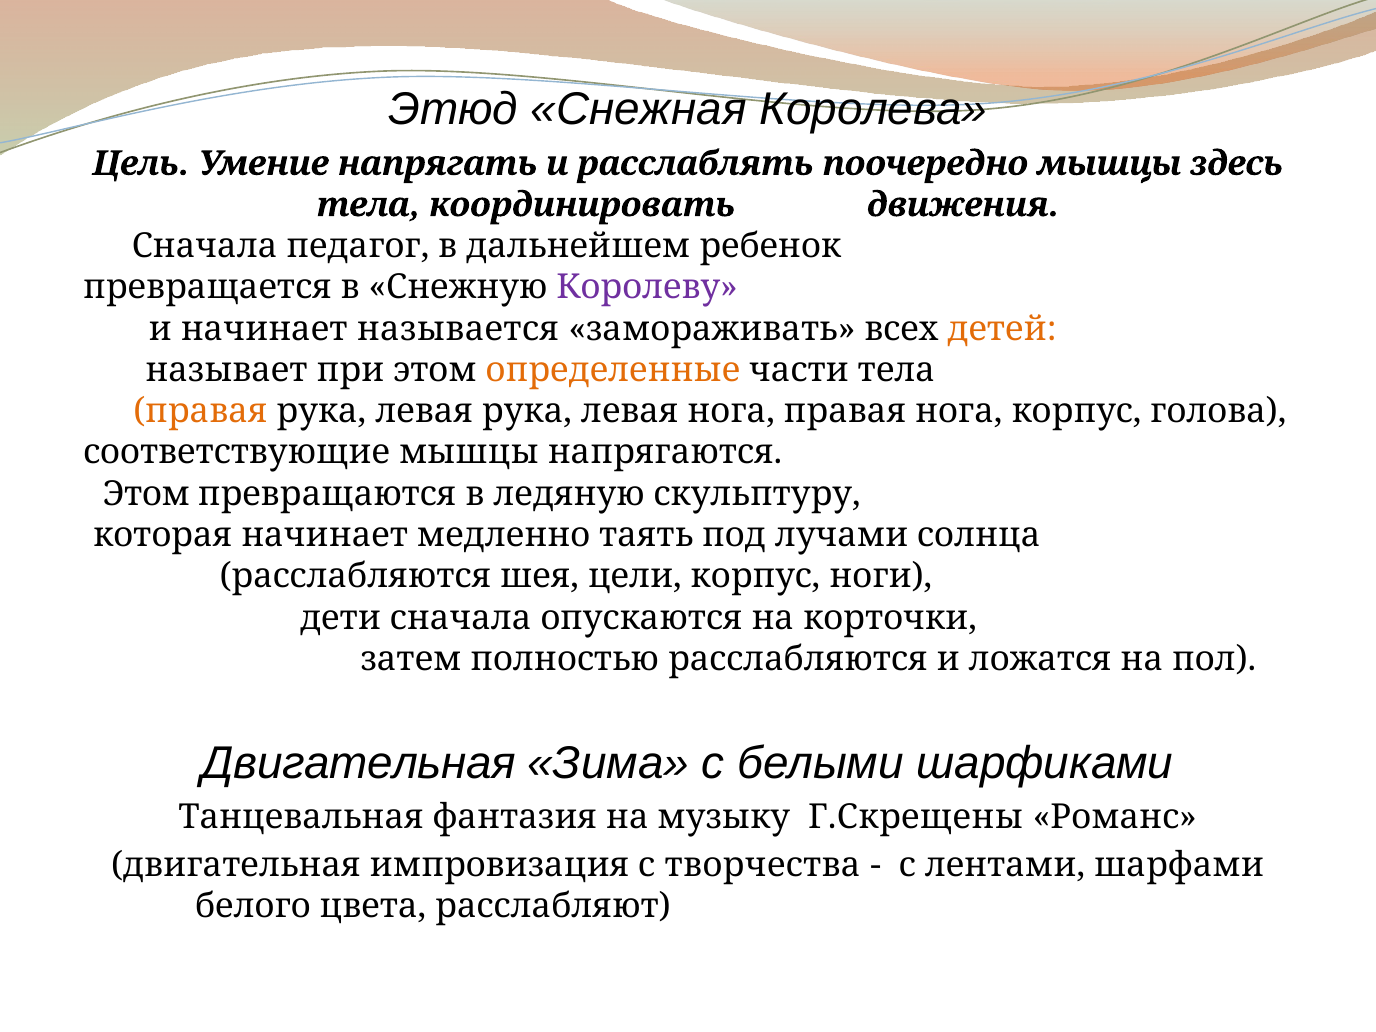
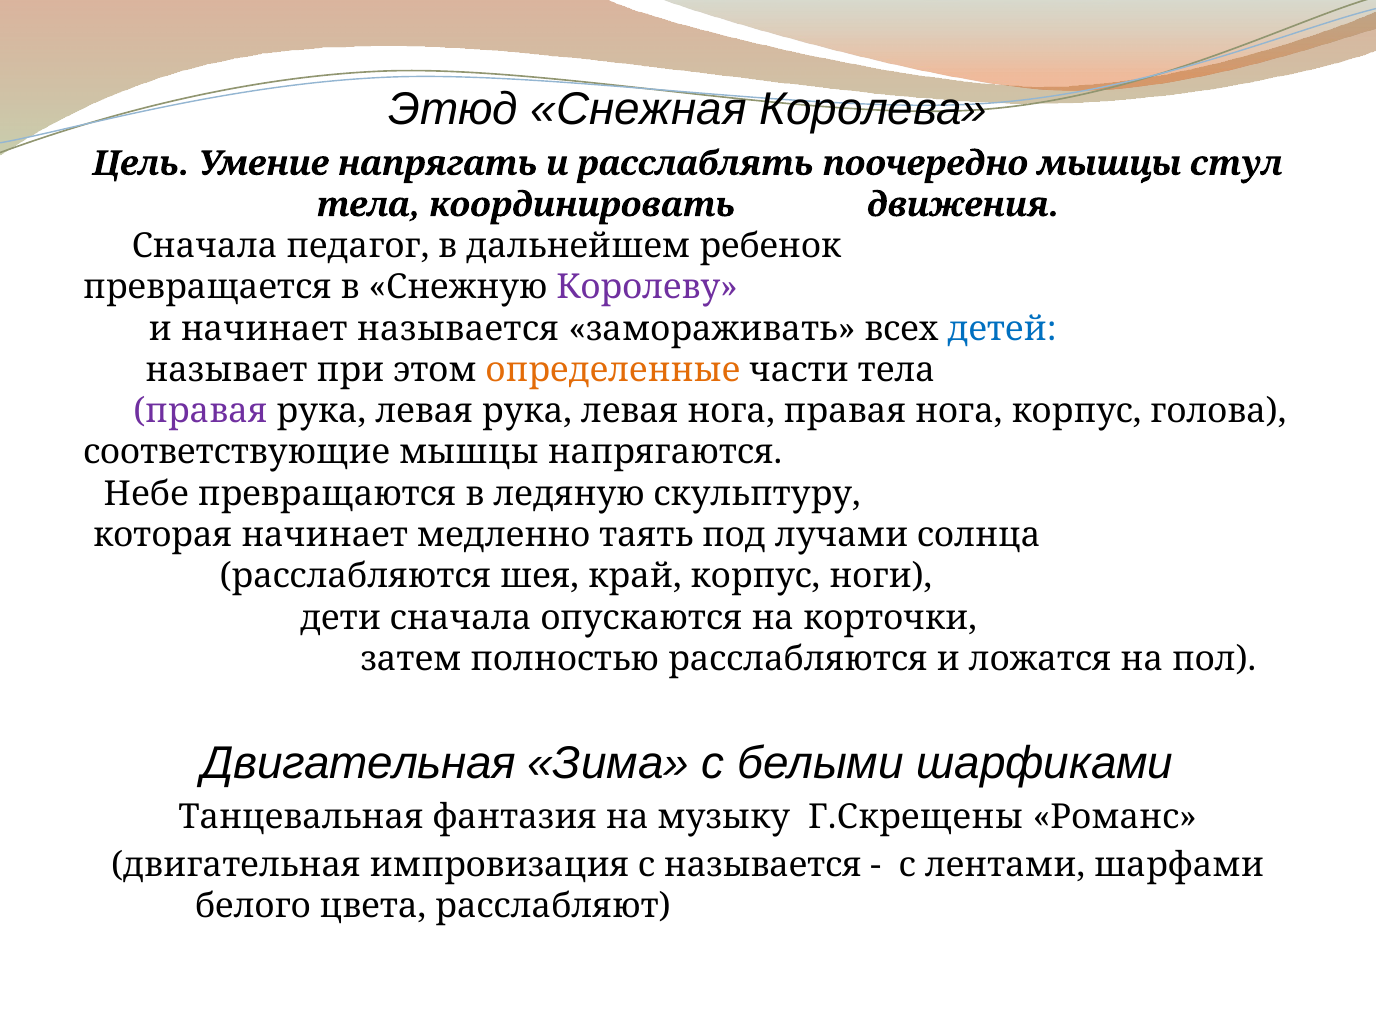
здесь: здесь -> стул
детей colour: orange -> blue
правая at (200, 411) colour: orange -> purple
Этом at (146, 494): Этом -> Небе
цели: цели -> край
с творчества: творчества -> называется
